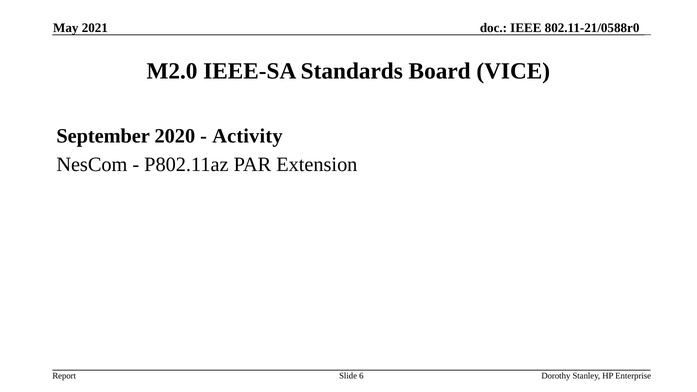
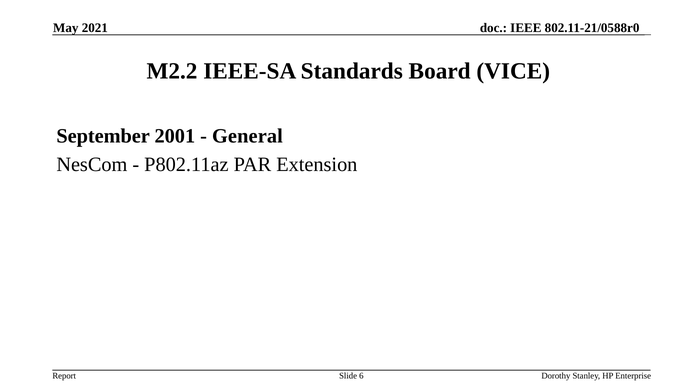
M2.0: M2.0 -> M2.2
2020: 2020 -> 2001
Activity: Activity -> General
